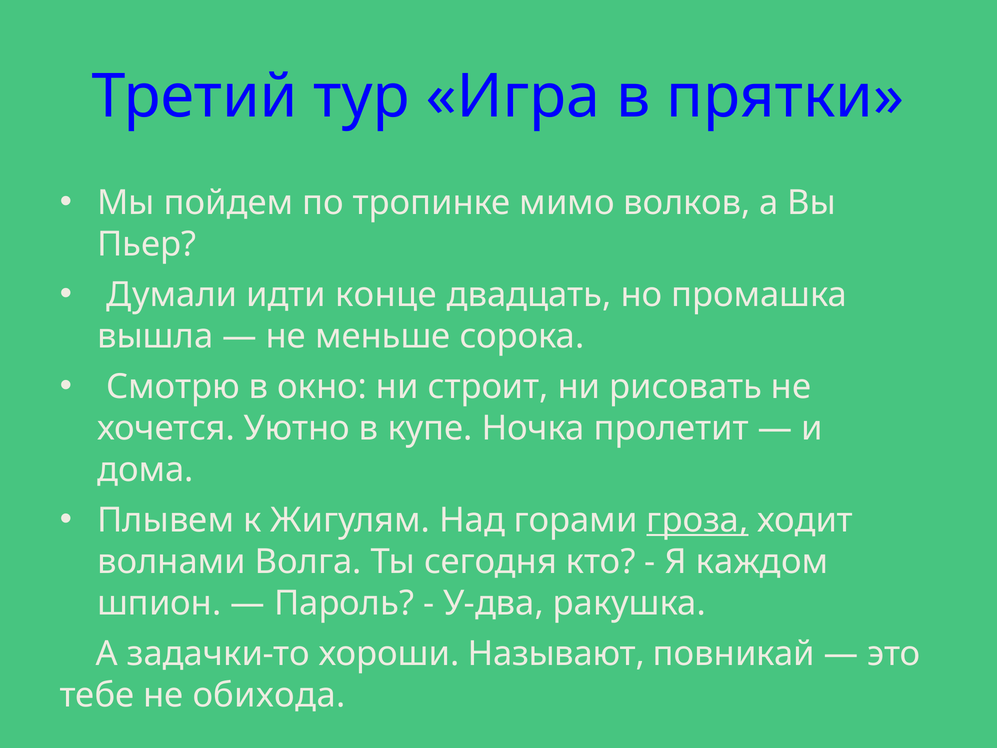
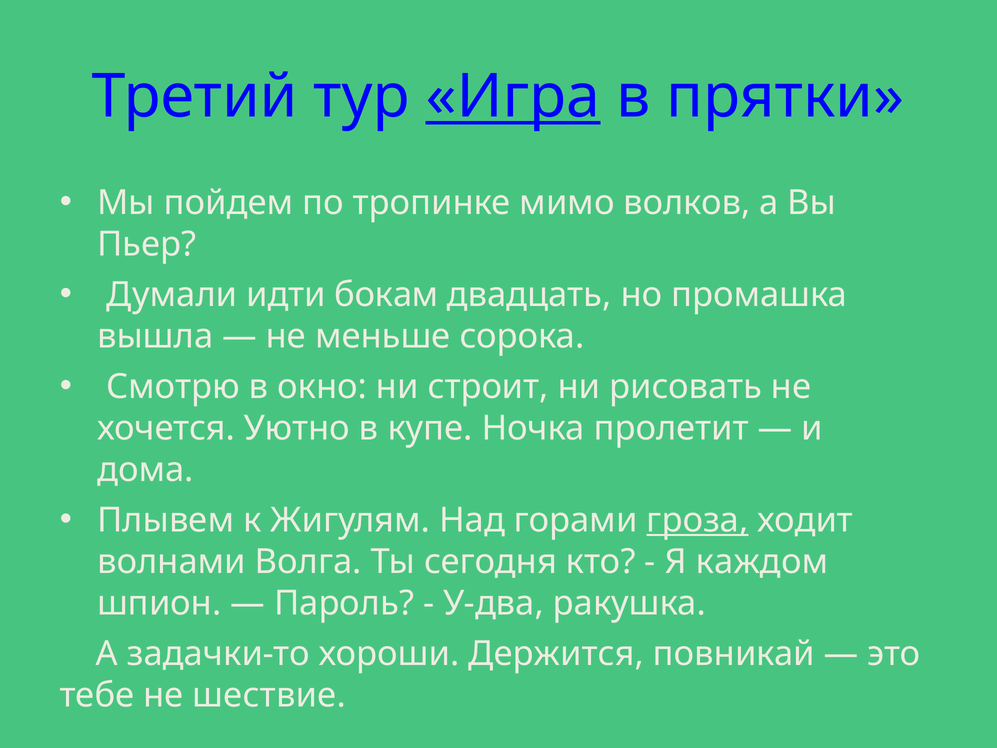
Игра underline: none -> present
конце: конце -> бокам
Называют: Называют -> Держится
обихода: обихода -> шествие
